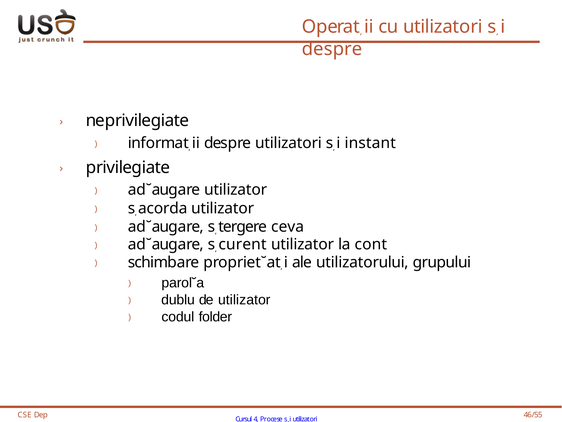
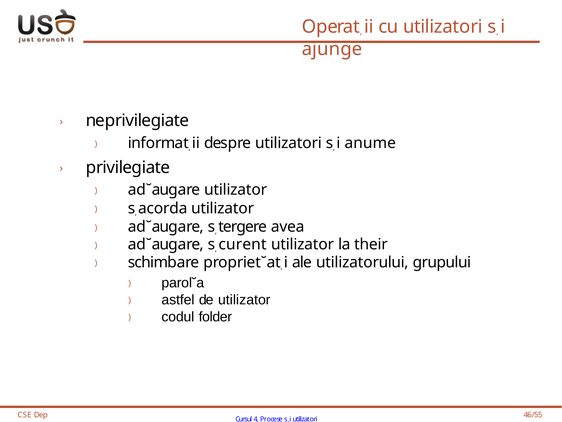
despre at (332, 49): despre -> ajunge
instant: instant -> anume
ceva: ceva -> avea
cont: cont -> their
dublu: dublu -> astfel
